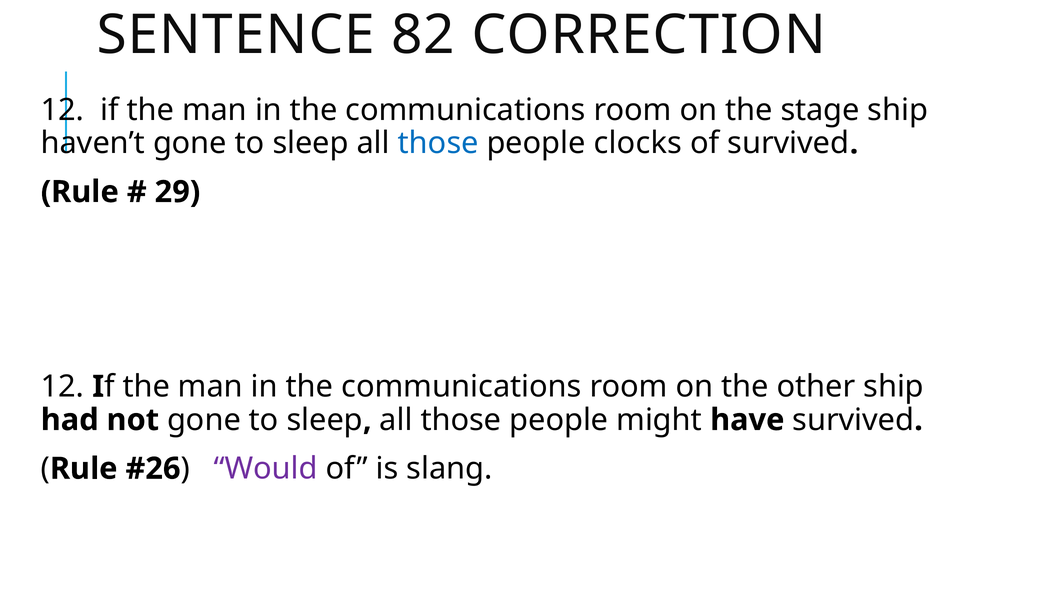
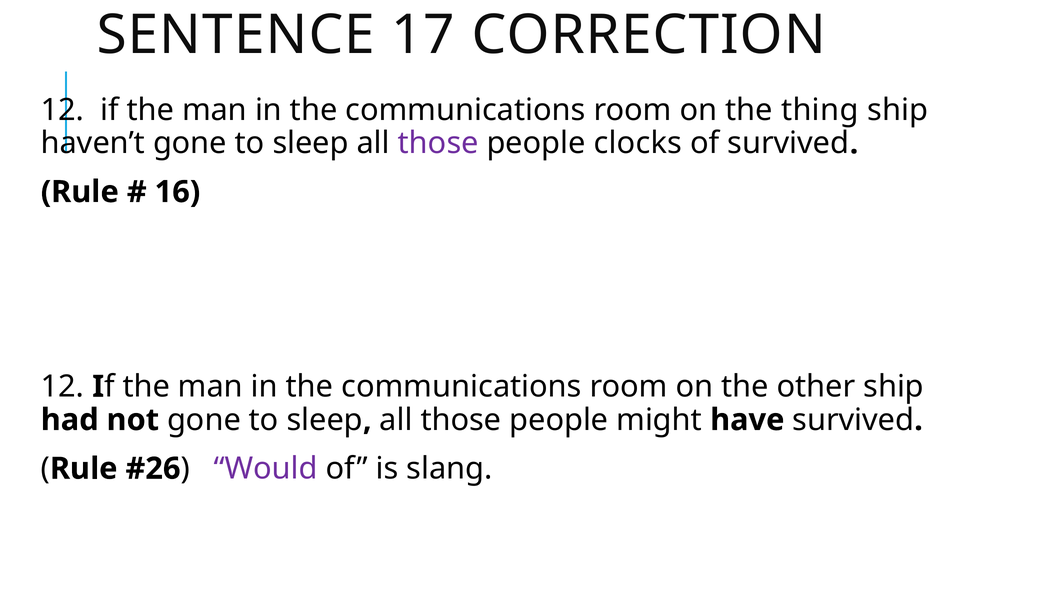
82: 82 -> 17
stage: stage -> thing
those at (438, 143) colour: blue -> purple
29: 29 -> 16
